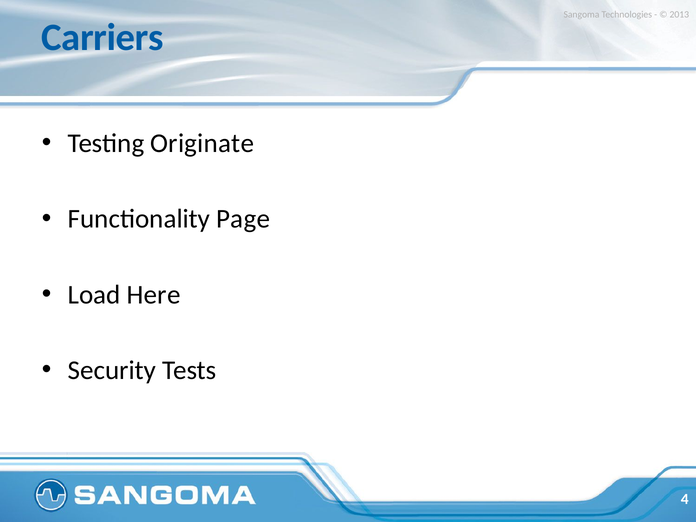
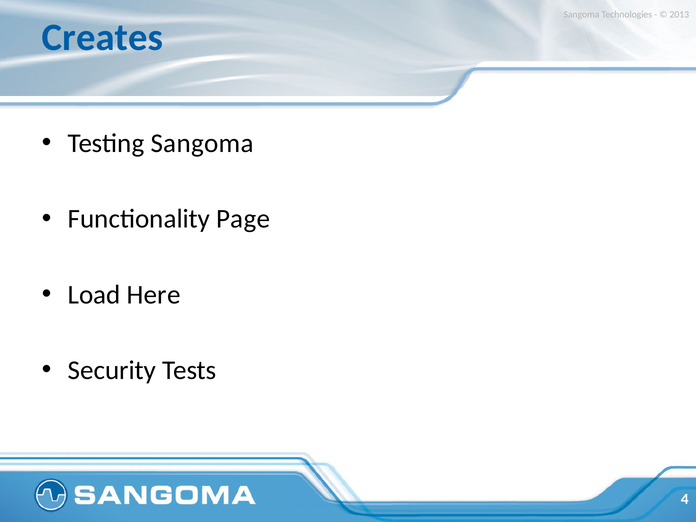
Carriers: Carriers -> Creates
Testing Originate: Originate -> Sangoma
